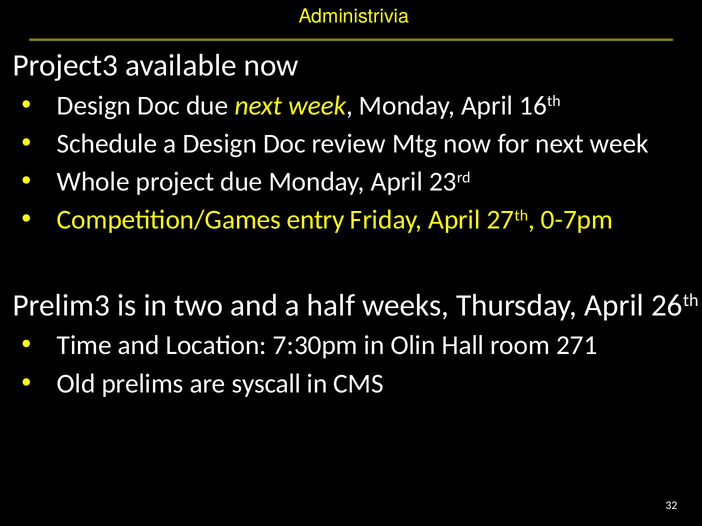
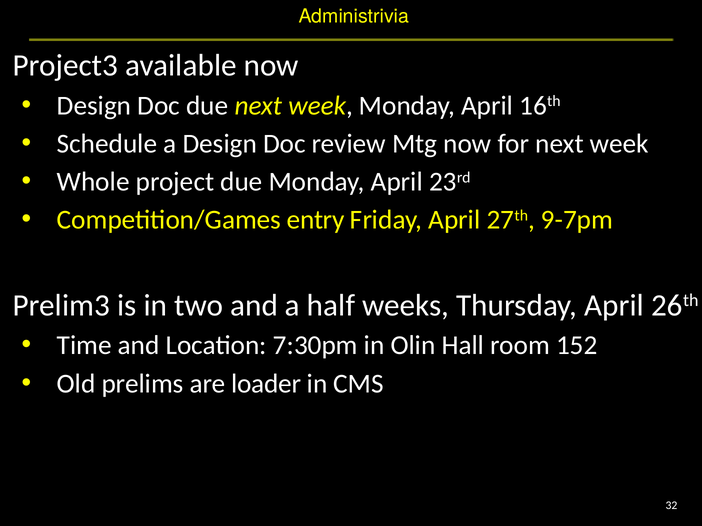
0-7pm: 0-7pm -> 9-7pm
271: 271 -> 152
syscall: syscall -> loader
